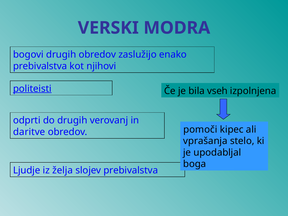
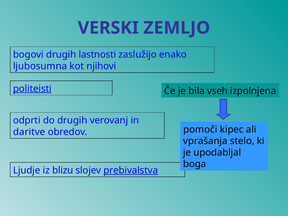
MODRA: MODRA -> ZEMLJO
drugih obredov: obredov -> lastnosti
prebivalstva at (40, 66): prebivalstva -> ljubosumna
želja: želja -> blizu
prebivalstva at (131, 170) underline: none -> present
